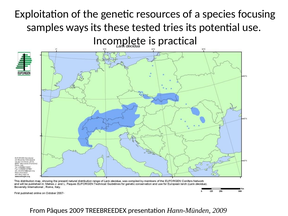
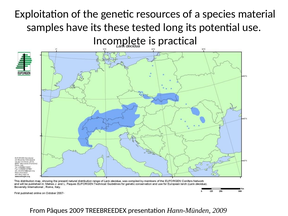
focusing: focusing -> material
ways: ways -> have
tries: tries -> long
